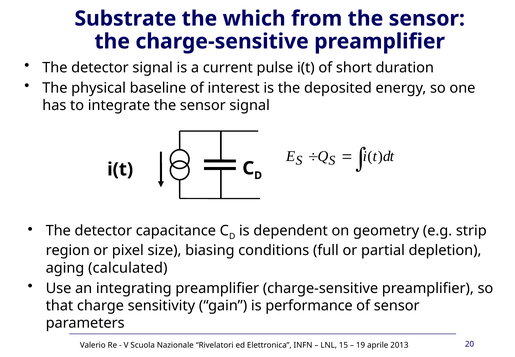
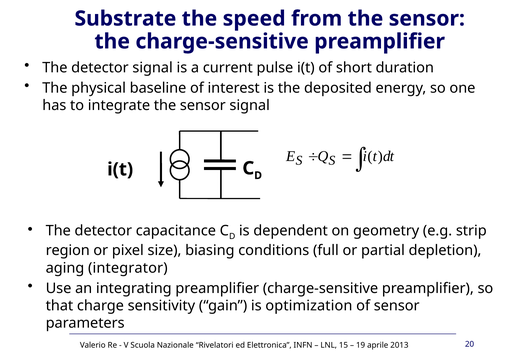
which: which -> speed
calculated: calculated -> integrator
performance: performance -> optimization
